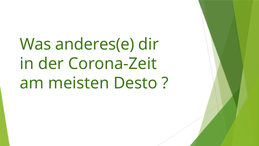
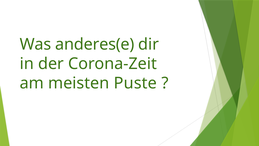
Desto: Desto -> Puste
